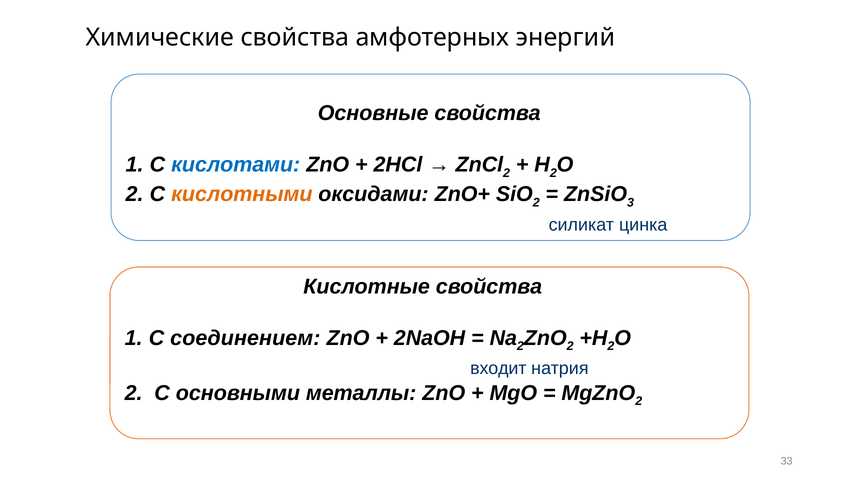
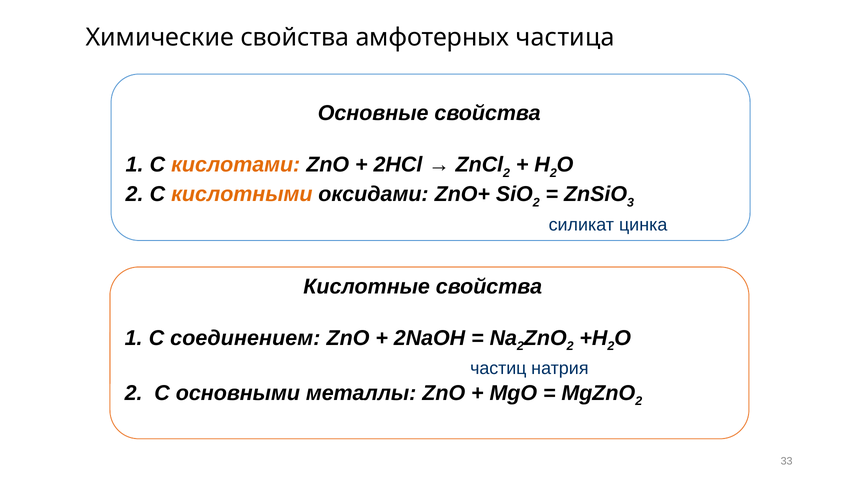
энергий: энергий -> частица
кислотами colour: blue -> orange
входит: входит -> частиц
